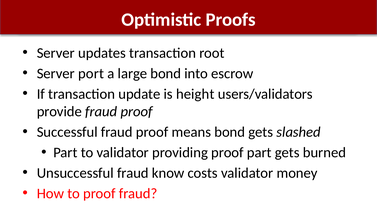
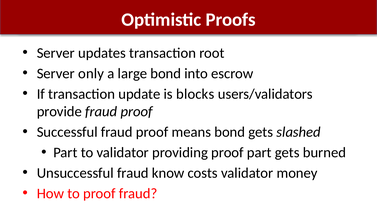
port: port -> only
height: height -> blocks
